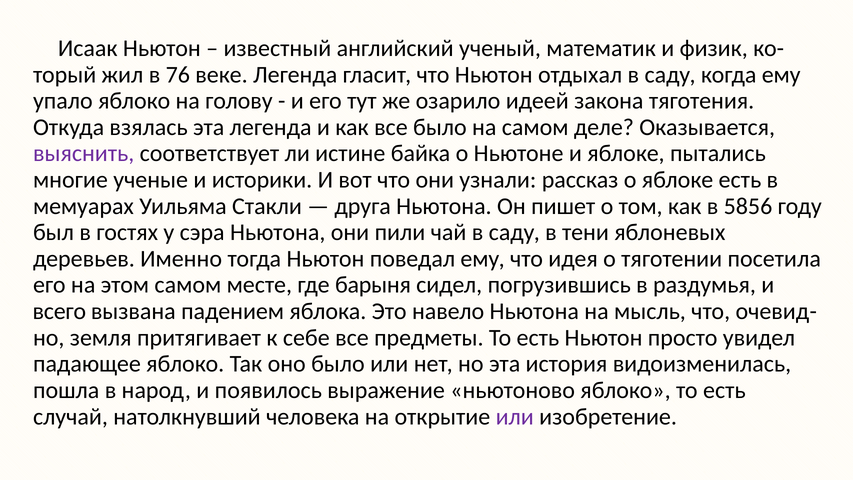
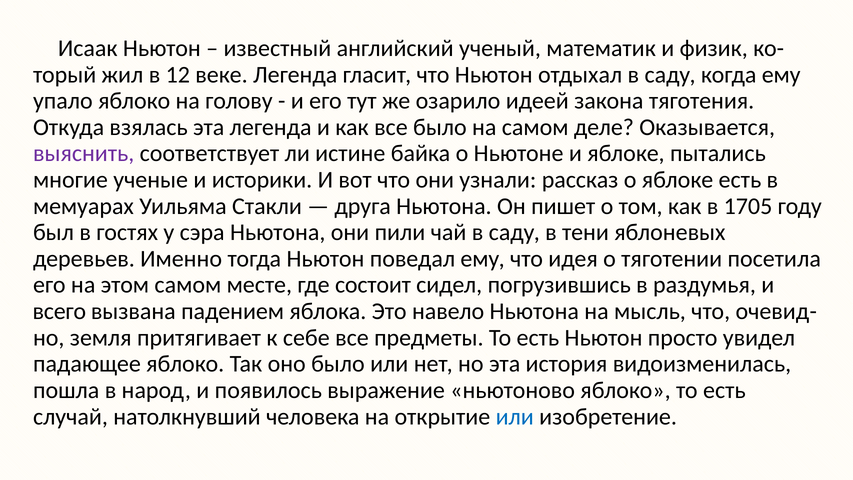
76: 76 -> 12
5856: 5856 -> 1705
барыня: барыня -> состоит
или at (515, 416) colour: purple -> blue
